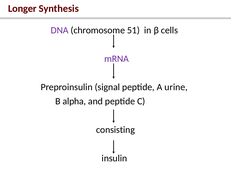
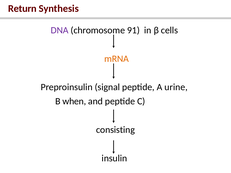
Longer: Longer -> Return
51: 51 -> 91
mRNA colour: purple -> orange
alpha: alpha -> when
